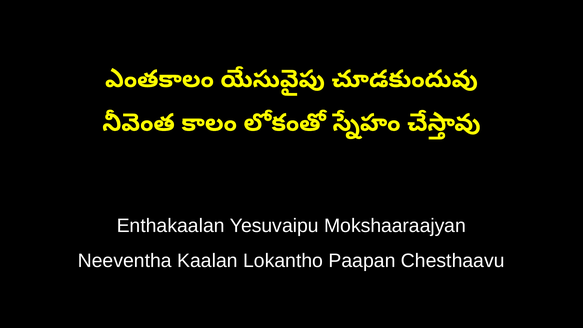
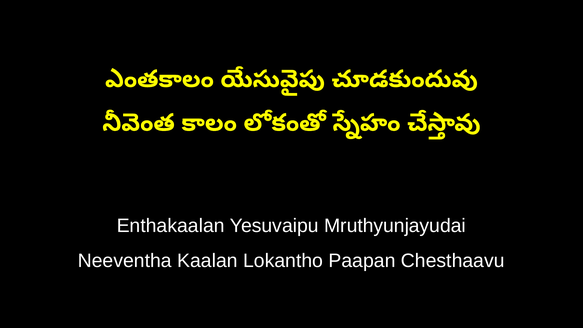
Mokshaaraajyan: Mokshaaraajyan -> Mruthyunjayudai
